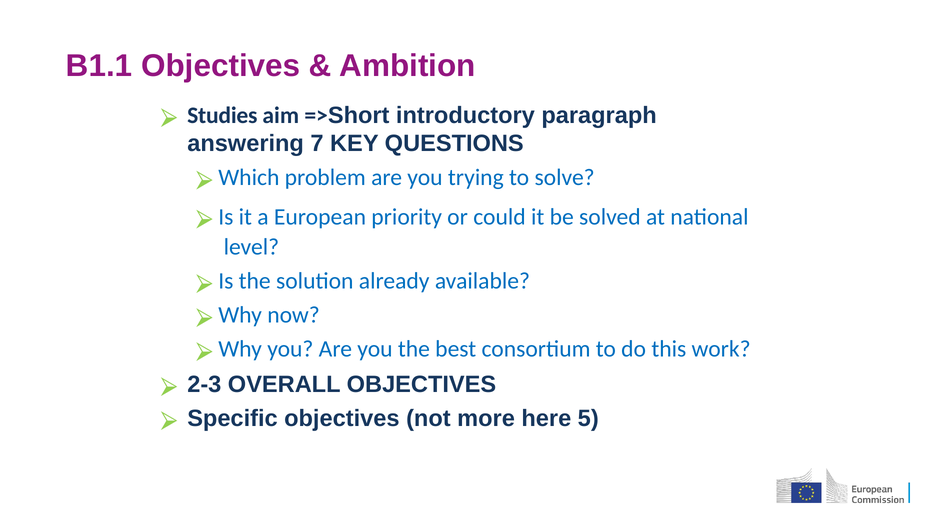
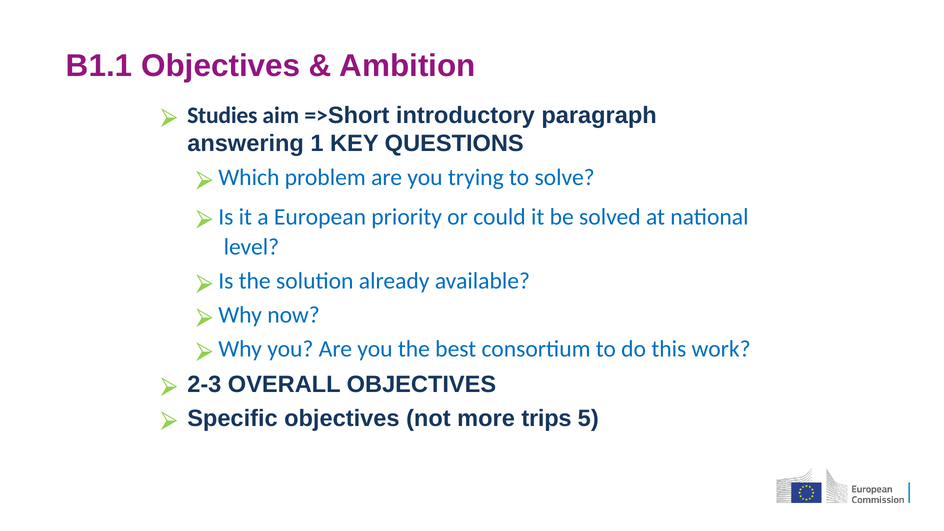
7: 7 -> 1
here: here -> trips
